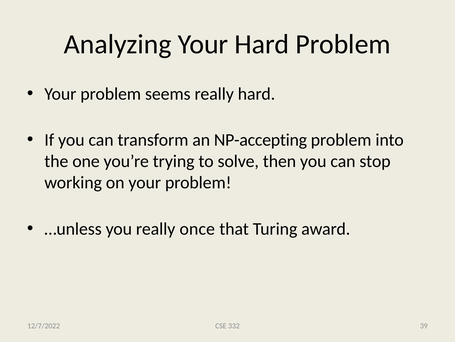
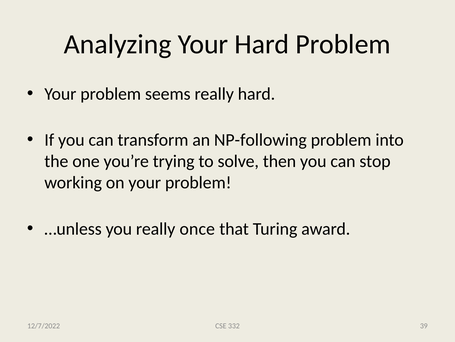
NP-accepting: NP-accepting -> NP-following
